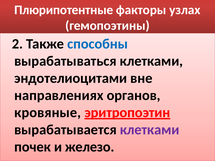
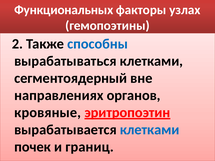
Плюрипотентные: Плюрипотентные -> Функциональных
эндотелиоцитами: эндотелиоцитами -> сегментоядерный
клетками at (150, 130) colour: purple -> blue
железо: железо -> границ
